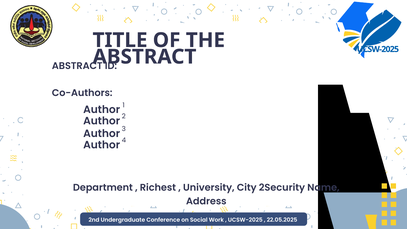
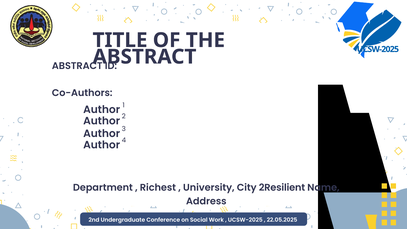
2Security: 2Security -> 2Resilient
